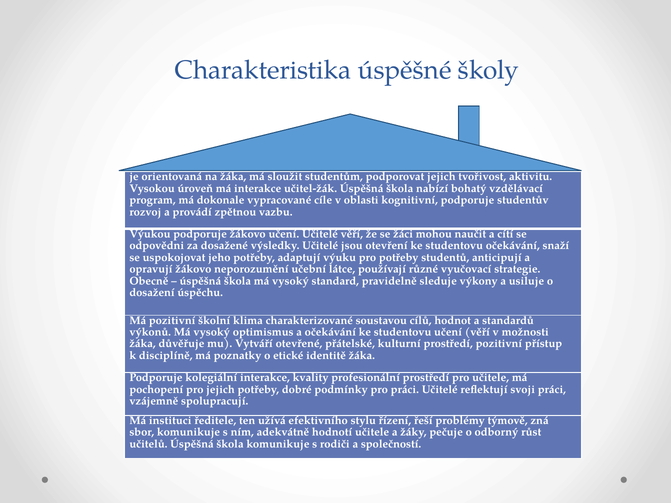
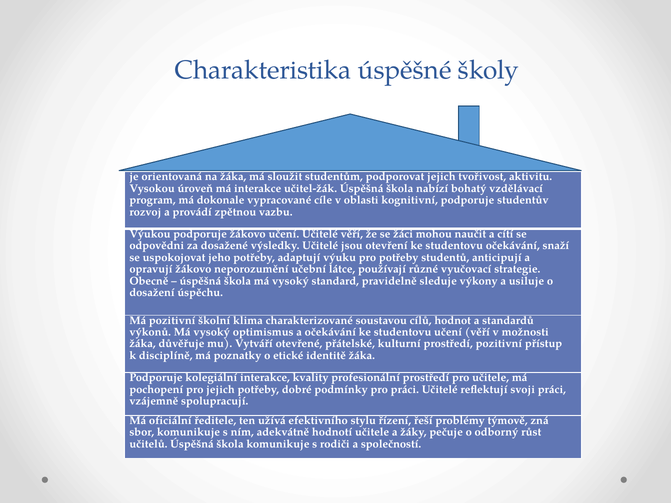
instituci: instituci -> oficiální
